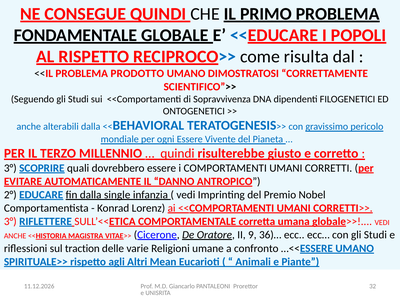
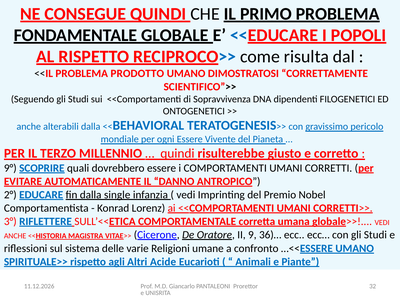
3° at (10, 168): 3° -> 9°
traction: traction -> sistema
Mean: Mean -> Acide
